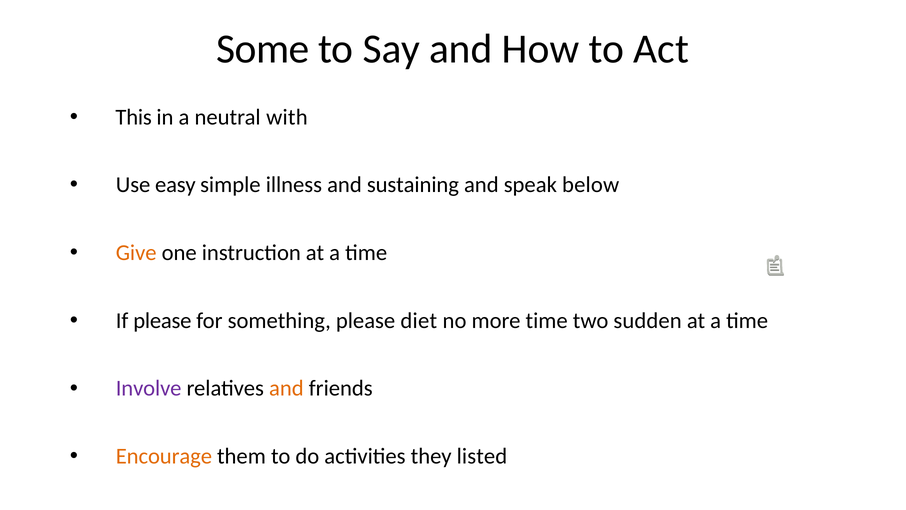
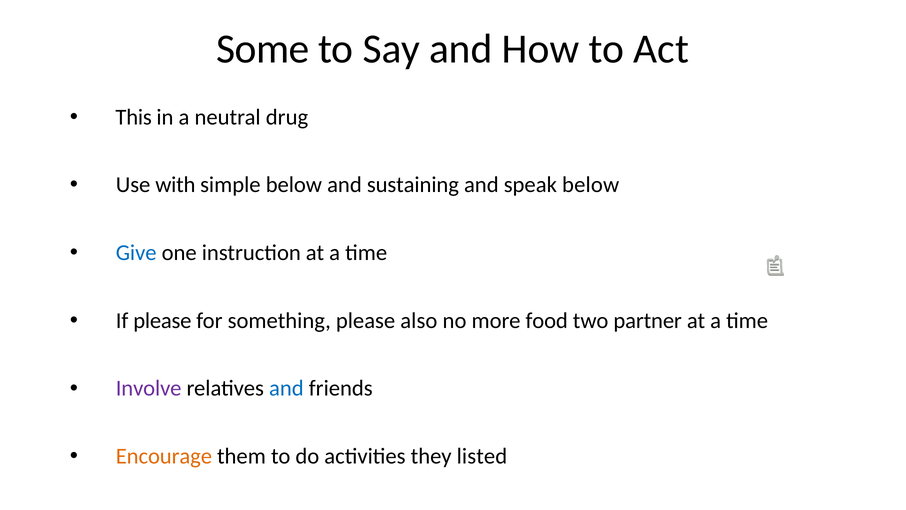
with: with -> drug
easy: easy -> with
simple illness: illness -> below
Give colour: orange -> blue
diet: diet -> also
more time: time -> food
sudden: sudden -> partner
and at (286, 388) colour: orange -> blue
